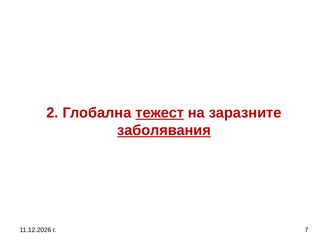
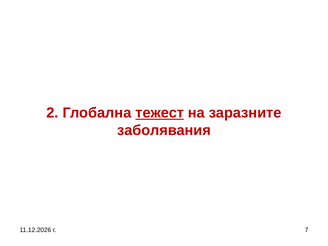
заболявания underline: present -> none
